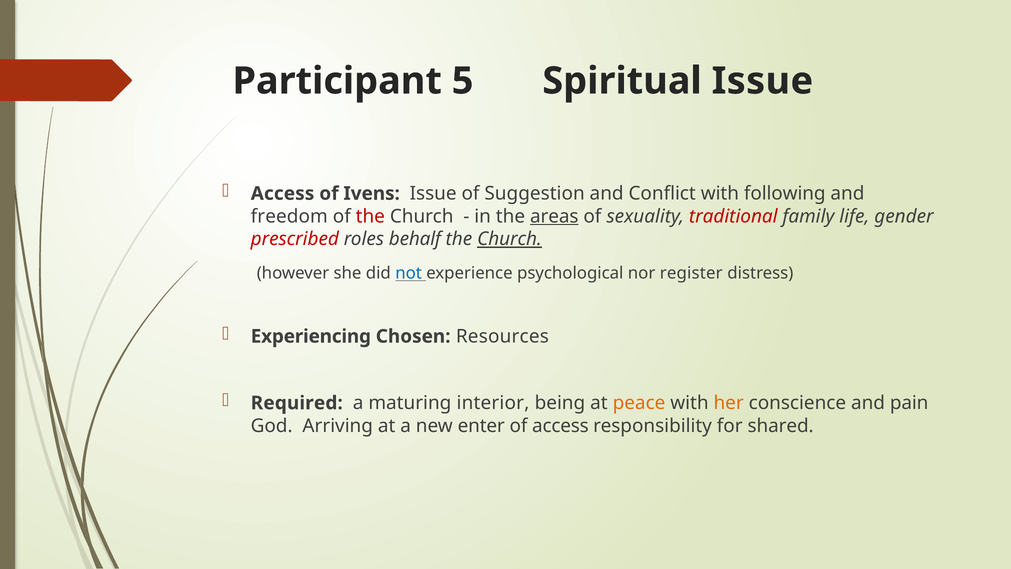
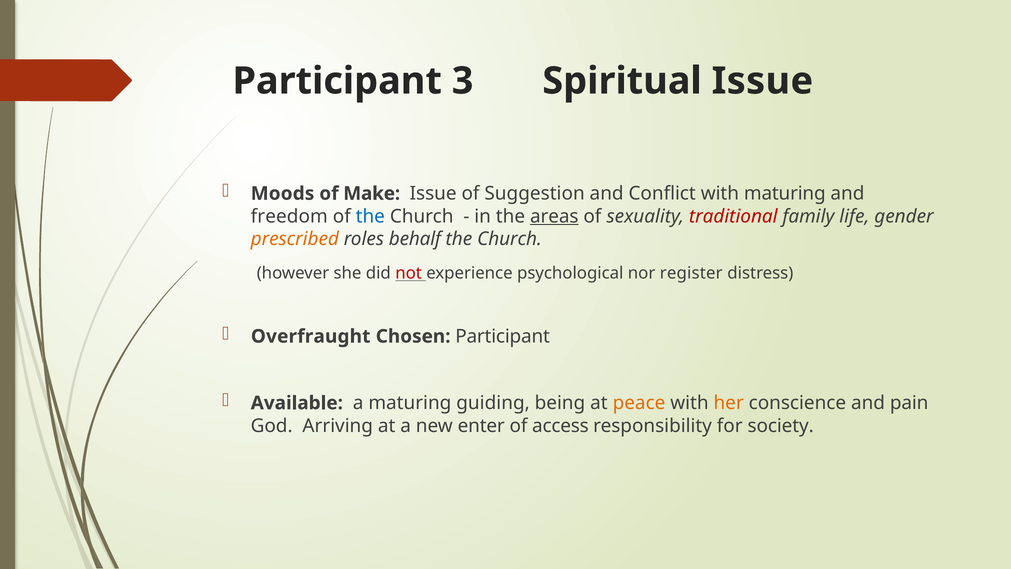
5: 5 -> 3
Access at (283, 193): Access -> Moods
Ivens: Ivens -> Make
with following: following -> maturing
the at (370, 216) colour: red -> blue
prescribed colour: red -> orange
Church at (510, 239) underline: present -> none
not colour: blue -> red
Experiencing: Experiencing -> Overfraught
Chosen Resources: Resources -> Participant
Required: Required -> Available
interior: interior -> guiding
shared: shared -> society
